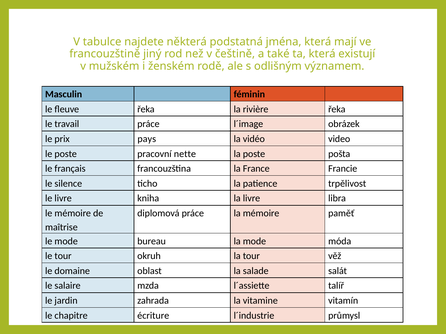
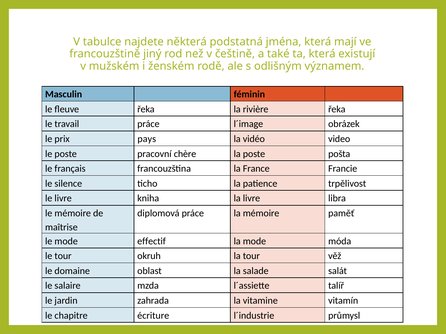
nette: nette -> chère
bureau: bureau -> effectif
